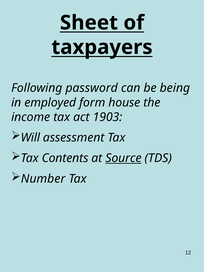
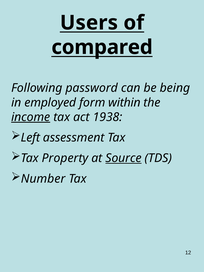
Sheet: Sheet -> Users
taxpayers: taxpayers -> compared
house: house -> within
income underline: none -> present
1903: 1903 -> 1938
Will: Will -> Left
Contents: Contents -> Property
